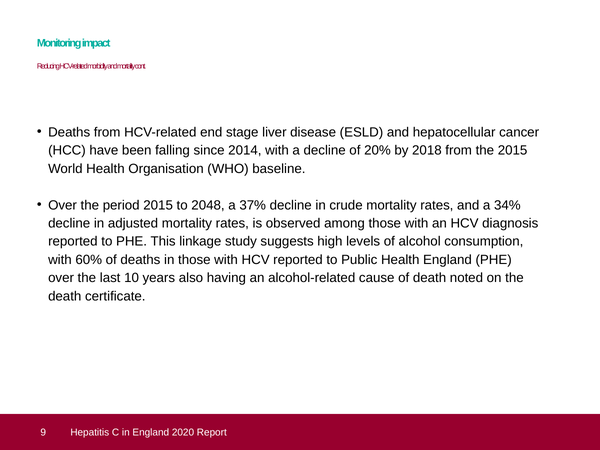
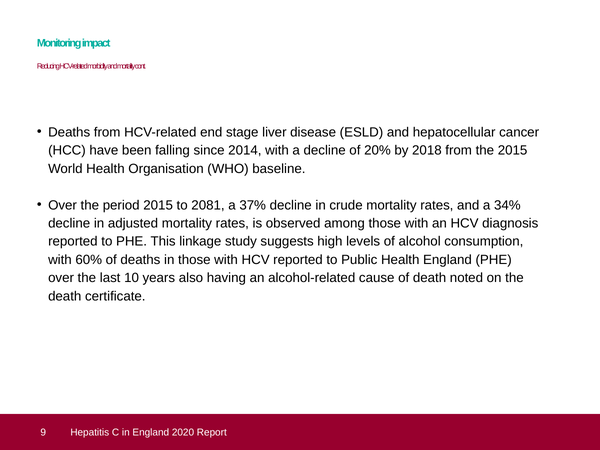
2048: 2048 -> 2081
